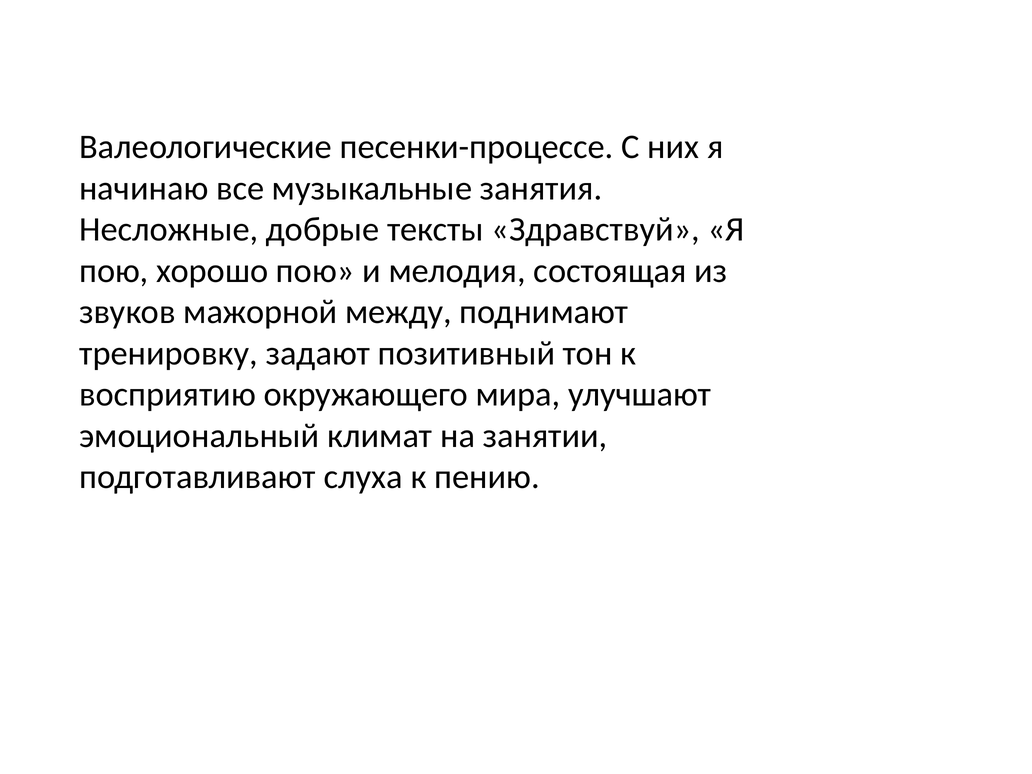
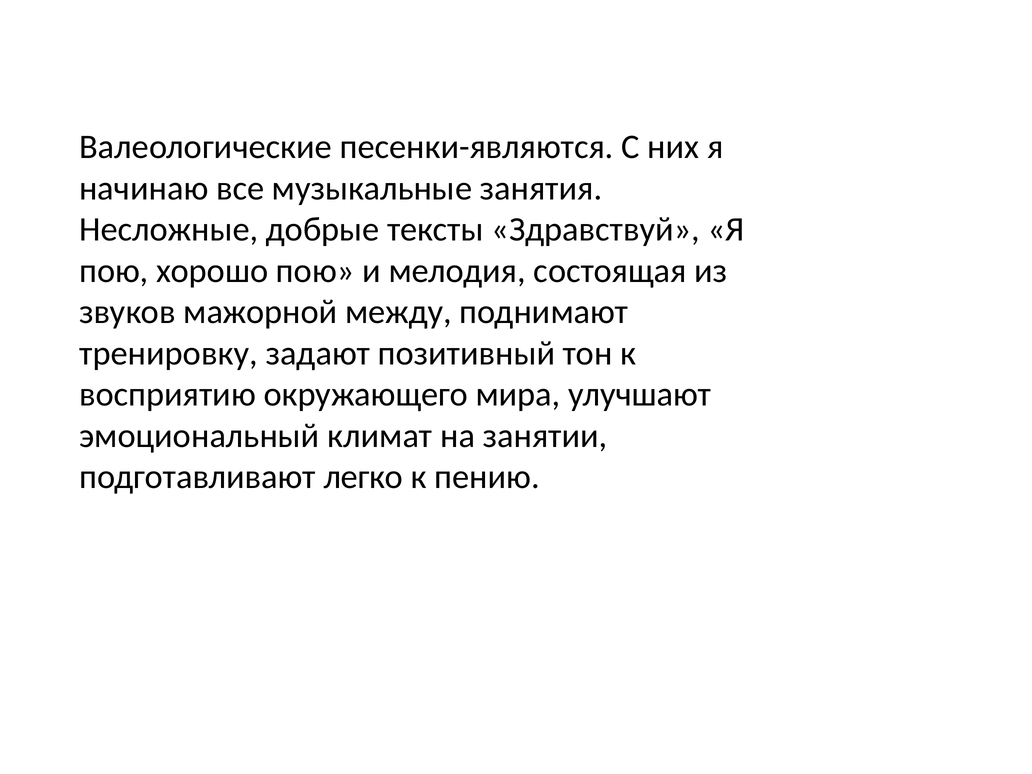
песенки-процессе: песенки-процессе -> песенки-являются
слуха: слуха -> легко
